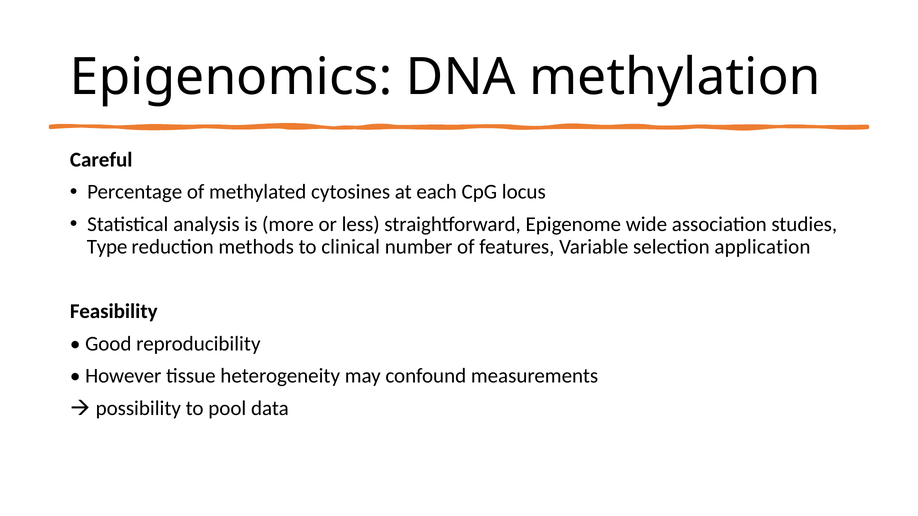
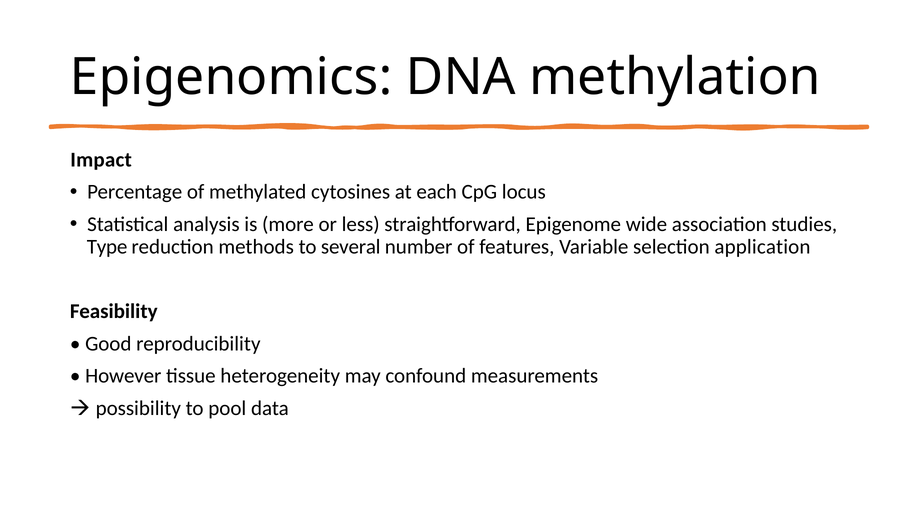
Careful: Careful -> Impact
clinical: clinical -> several
